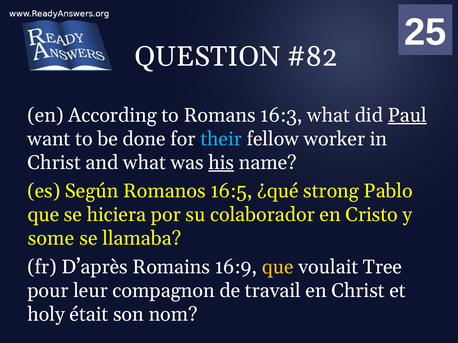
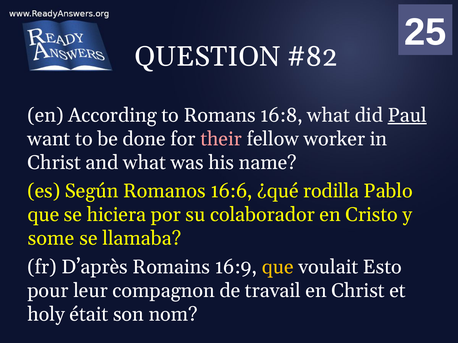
16:3: 16:3 -> 16:8
their colour: light blue -> pink
his underline: present -> none
16:5: 16:5 -> 16:6
strong: strong -> rodilla
Tree: Tree -> Esto
